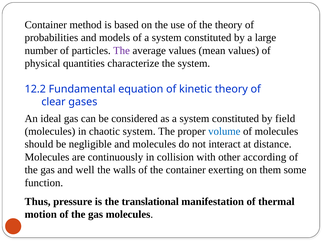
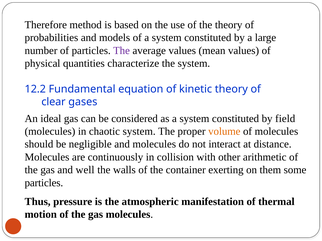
Container at (46, 25): Container -> Therefore
volume colour: blue -> orange
according: according -> arithmetic
function at (44, 183): function -> particles
translational: translational -> atmospheric
